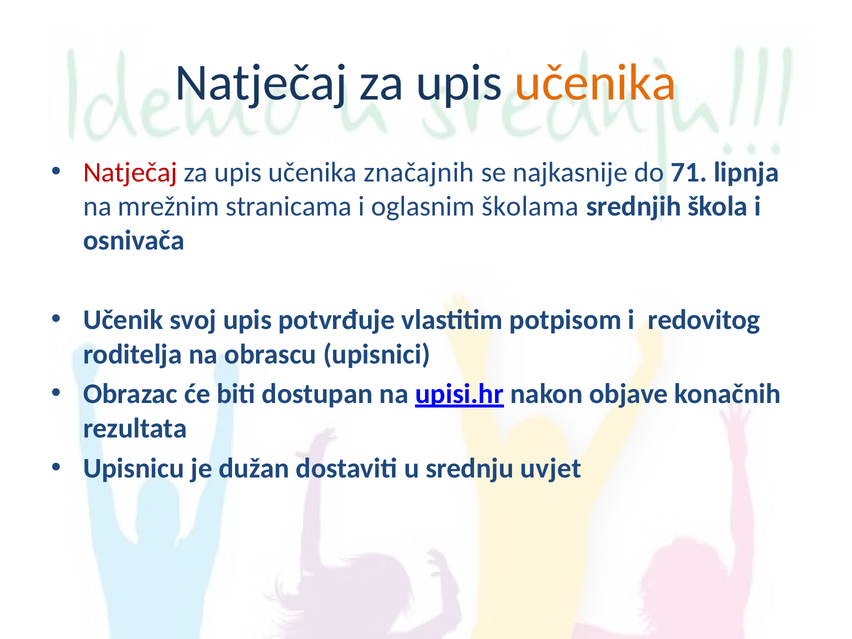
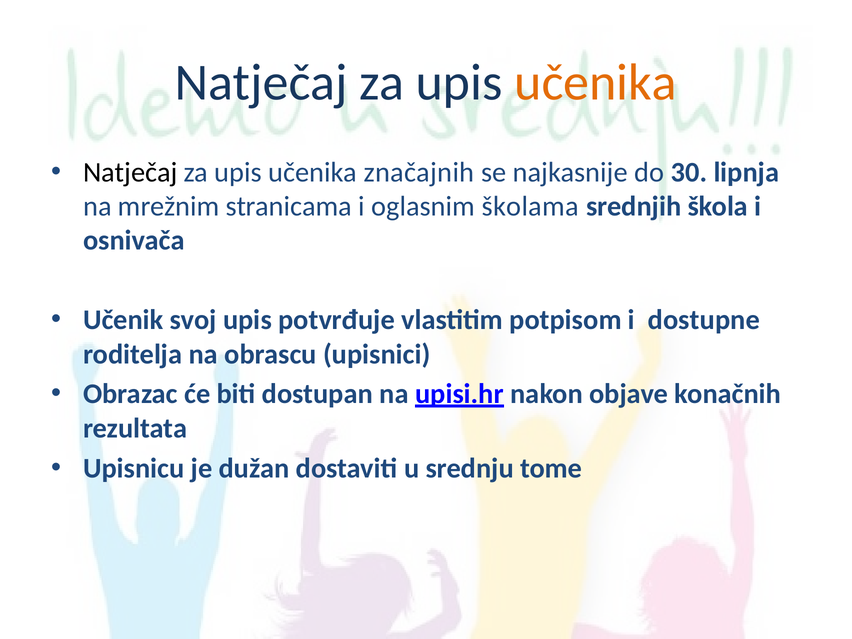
Natječaj at (130, 172) colour: red -> black
71: 71 -> 30
redovitog: redovitog -> dostupne
uvjet: uvjet -> tome
